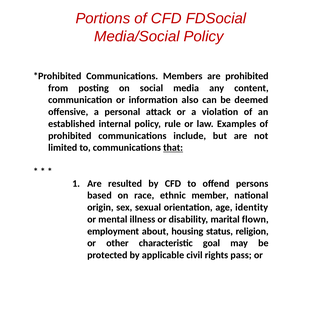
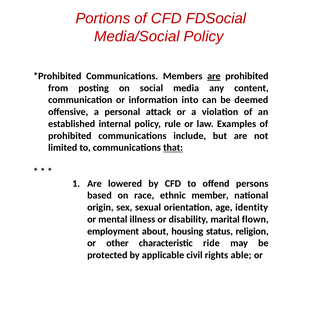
are at (214, 76) underline: none -> present
also: also -> into
resulted: resulted -> lowered
goal: goal -> ride
pass: pass -> able
